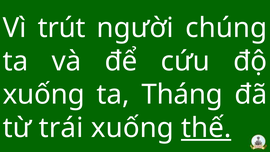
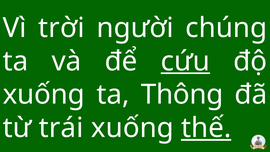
trút: trút -> trời
cứu underline: none -> present
Tháng: Tháng -> Thông
